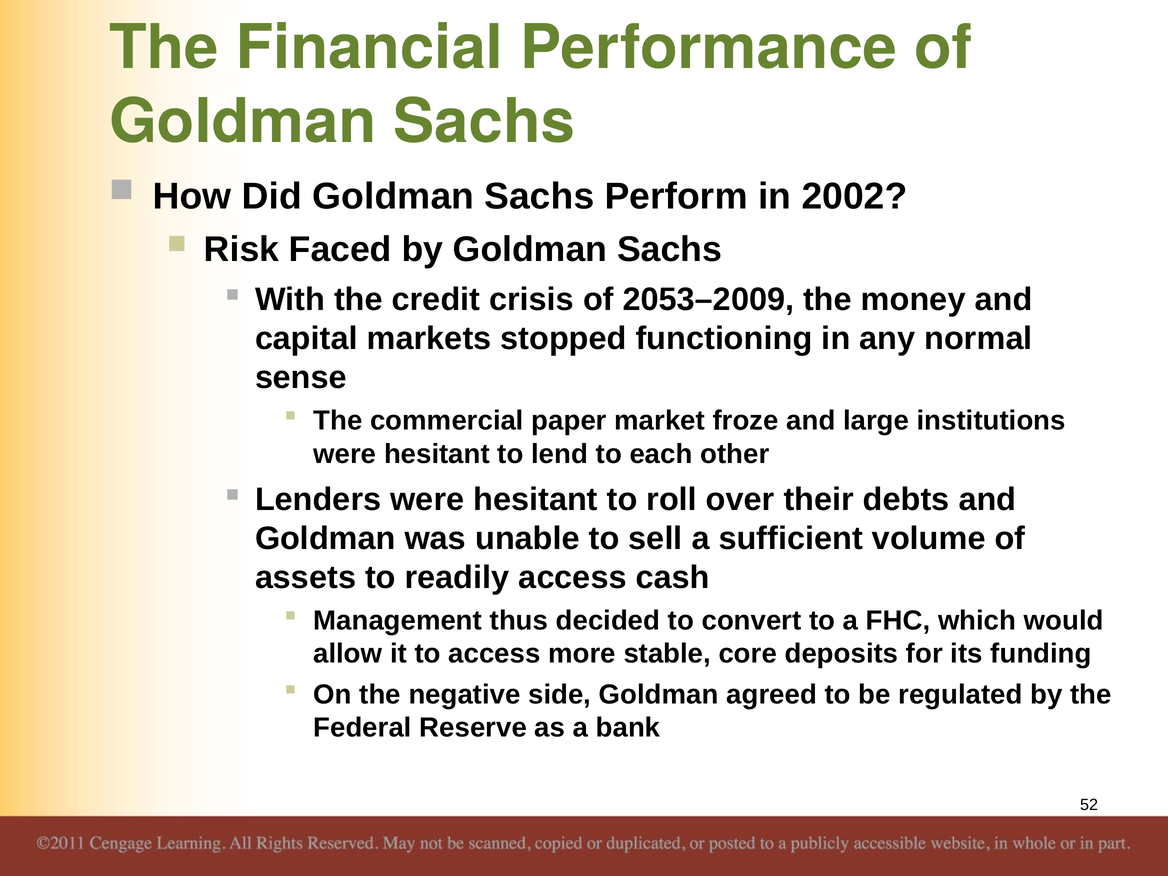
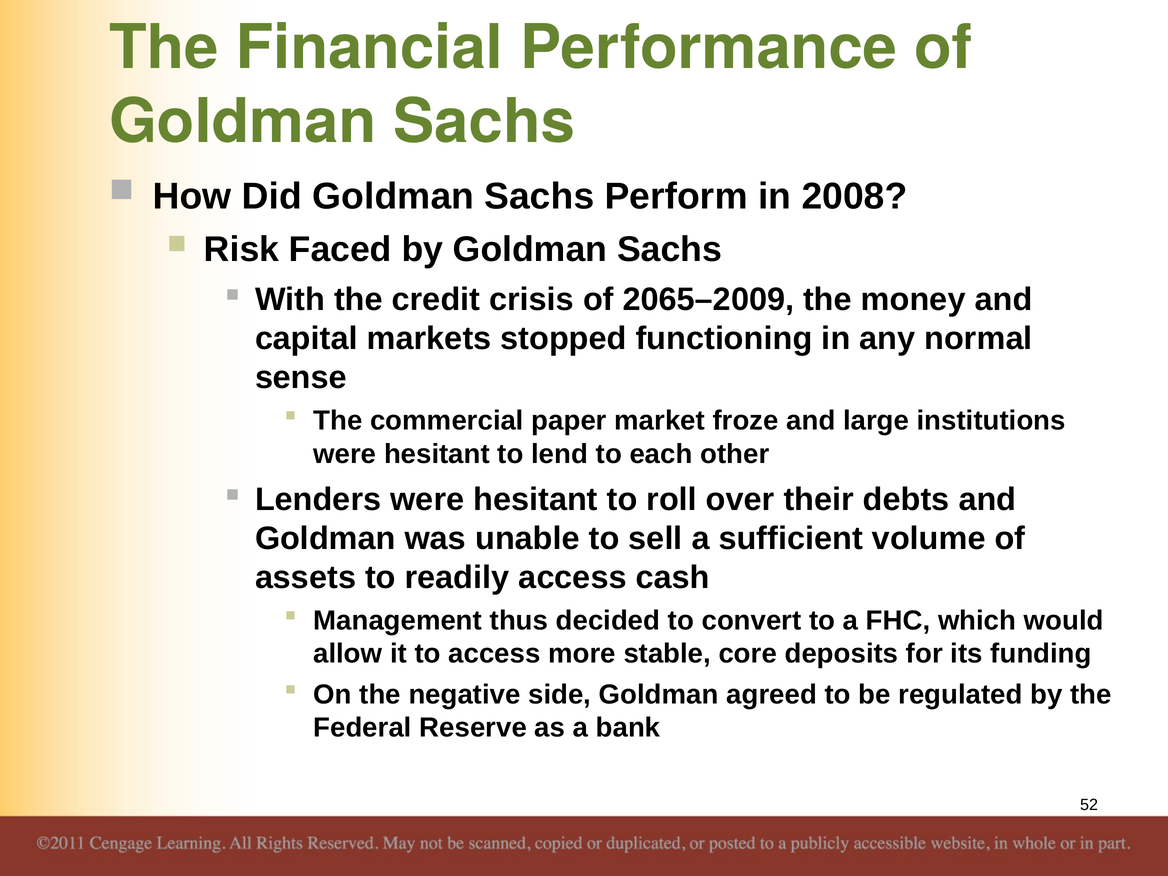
2002: 2002 -> 2008
2053–2009: 2053–2009 -> 2065–2009
